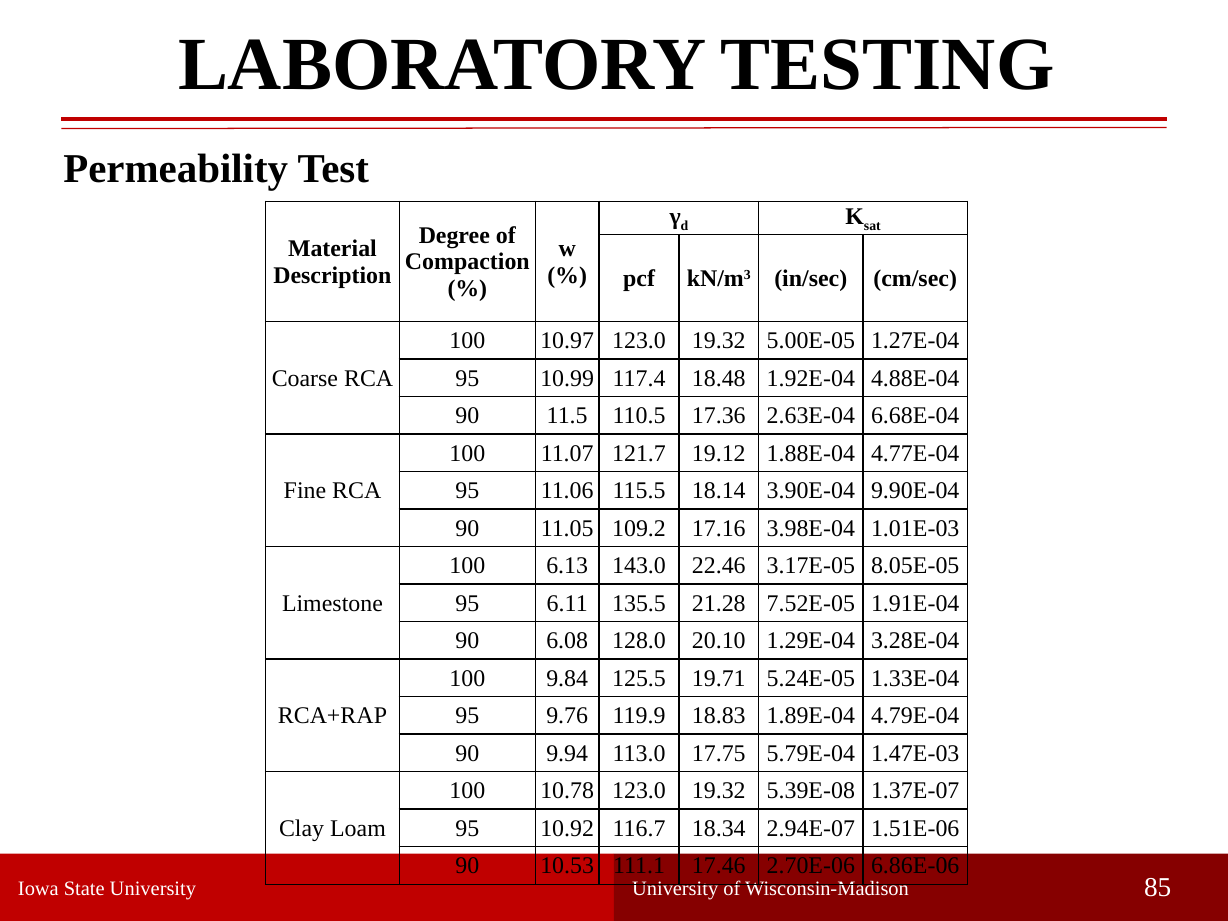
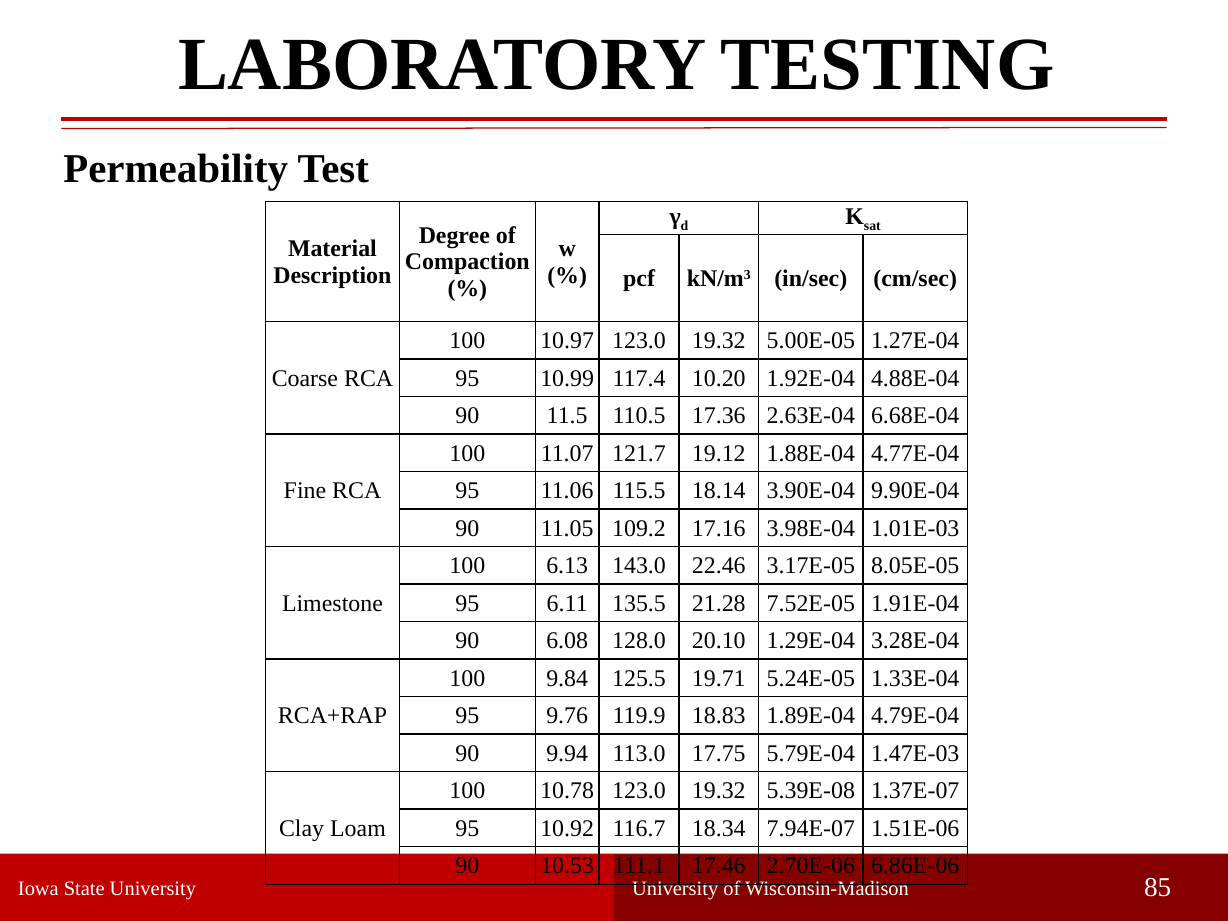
18.48: 18.48 -> 10.20
2.94E-07: 2.94E-07 -> 7.94E-07
